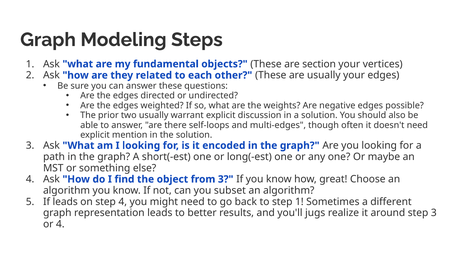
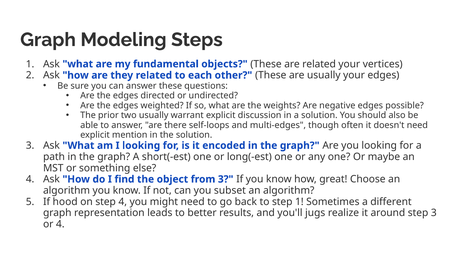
are section: section -> related
If leads: leads -> hood
